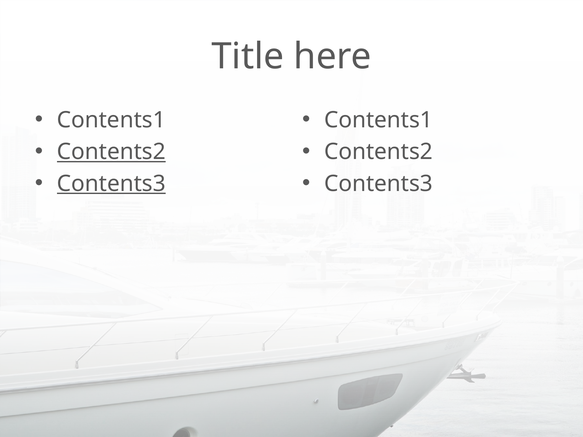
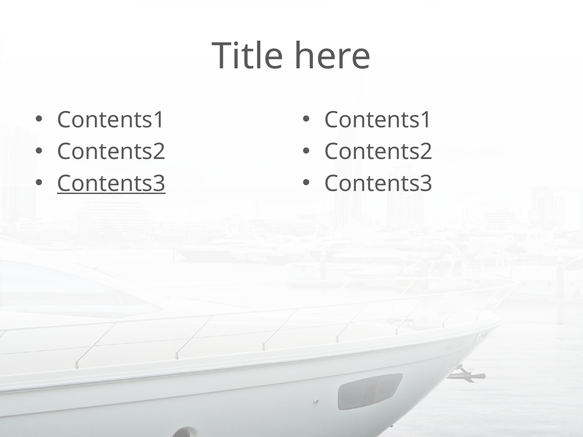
Contents2 at (111, 152) underline: present -> none
